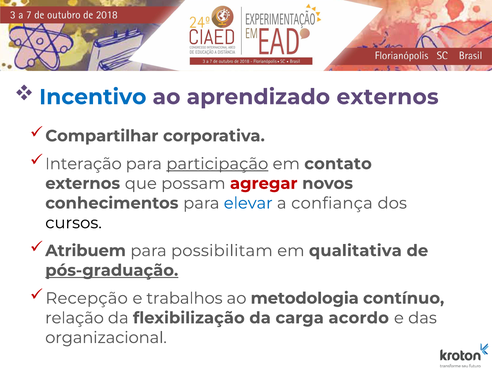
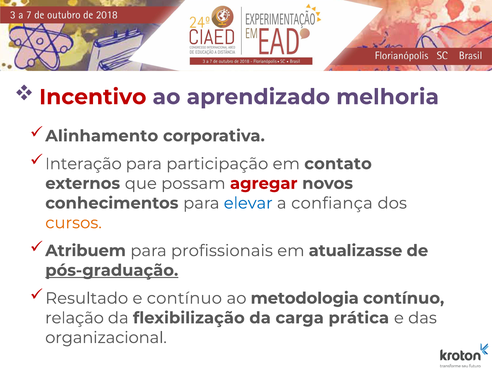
Incentivo colour: blue -> red
aprendizado externos: externos -> melhoria
Compartilhar: Compartilhar -> Alinhamento
participação underline: present -> none
cursos colour: black -> orange
possibilitam: possibilitam -> profissionais
qualitativa: qualitativa -> atualizasse
Recepção: Recepção -> Resultado
e trabalhos: trabalhos -> contínuo
acordo: acordo -> prática
